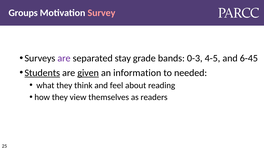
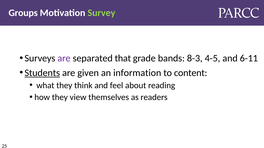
Survey colour: pink -> light green
stay: stay -> that
0-3: 0-3 -> 8-3
6-45: 6-45 -> 6-11
given underline: present -> none
needed: needed -> content
